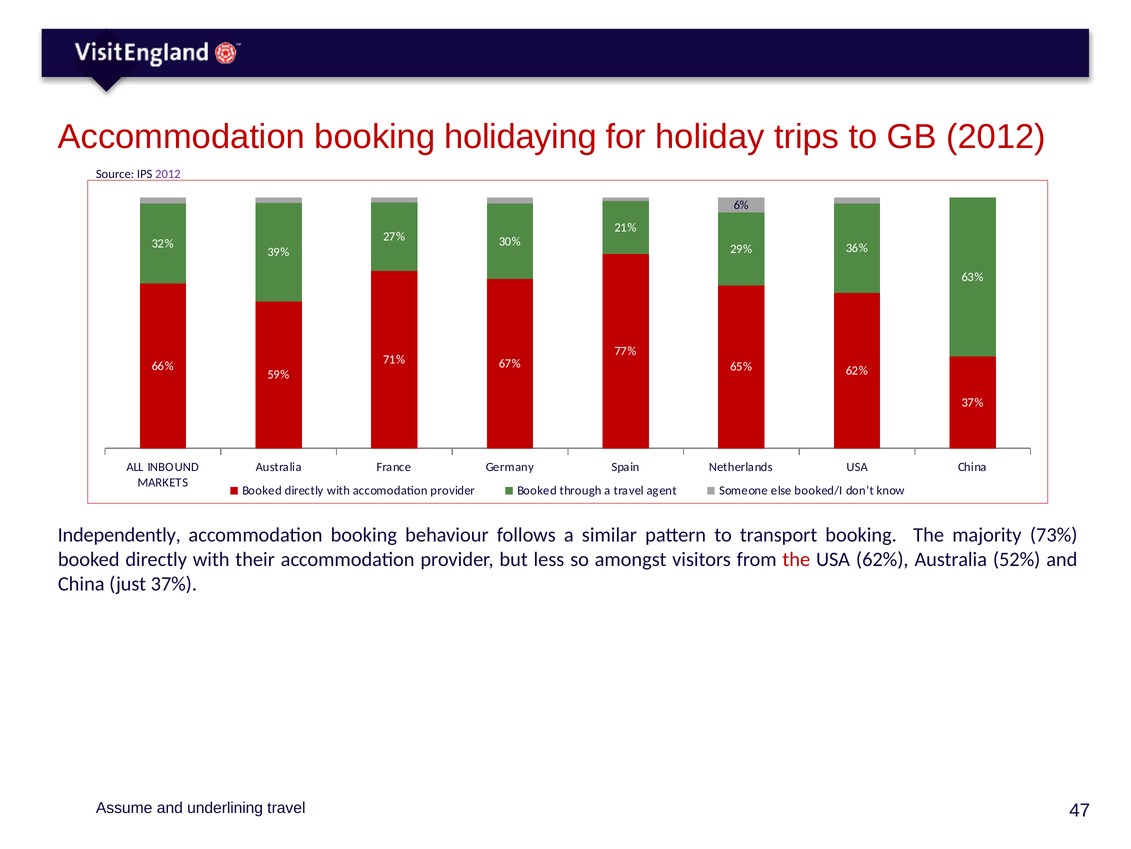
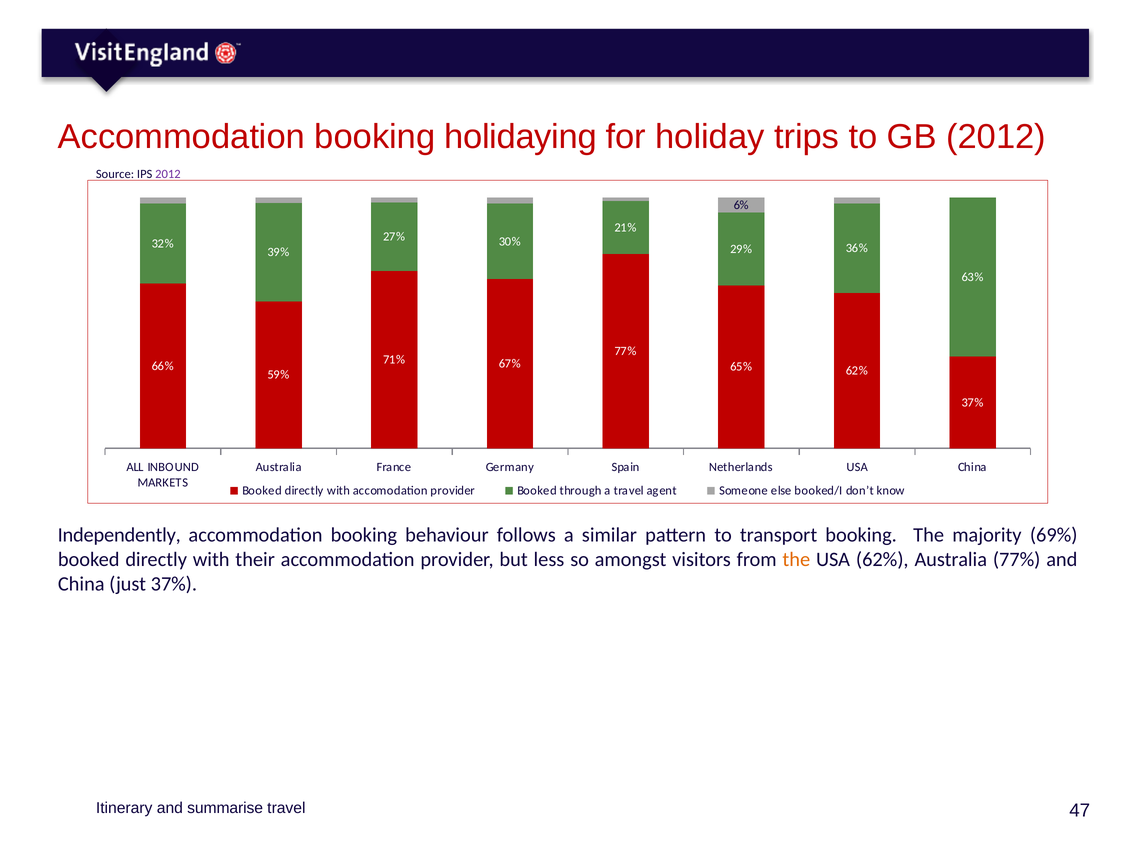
73%: 73% -> 69%
the at (796, 559) colour: red -> orange
Australia 52%: 52% -> 77%
Assume: Assume -> Itinerary
underlining: underlining -> summarise
